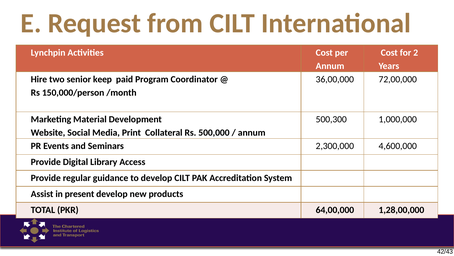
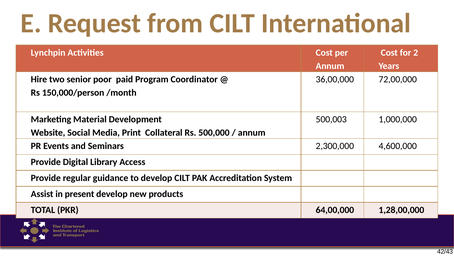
keep: keep -> poor
500,300: 500,300 -> 500,003
